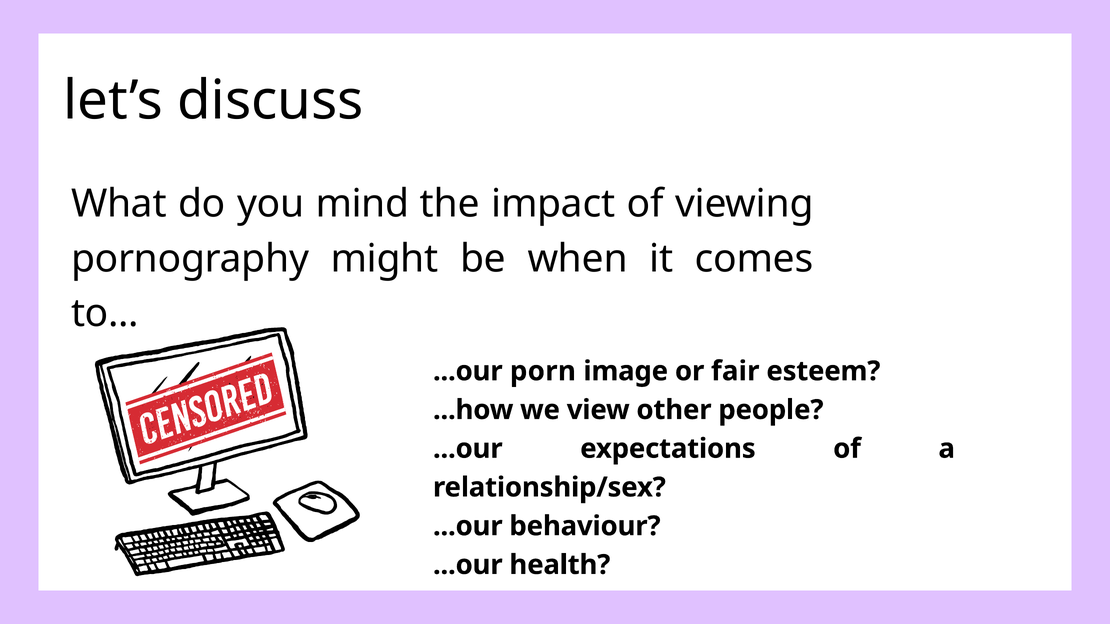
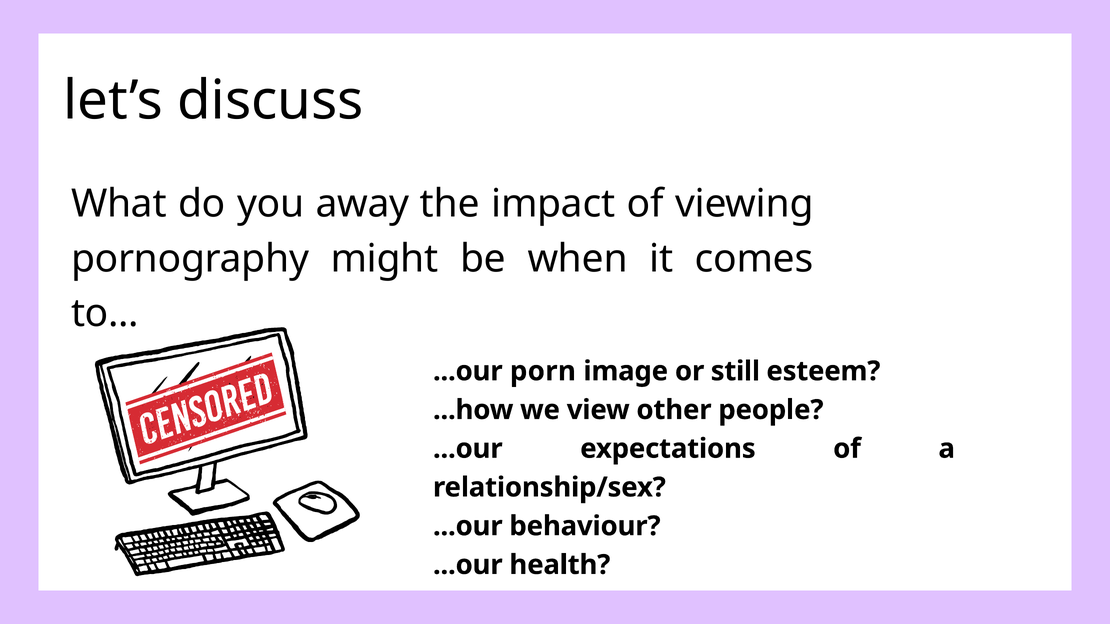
mind: mind -> away
fair: fair -> still
